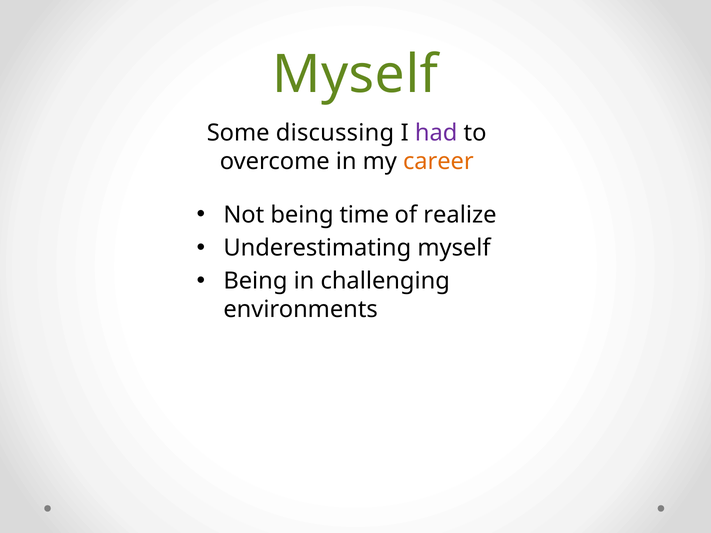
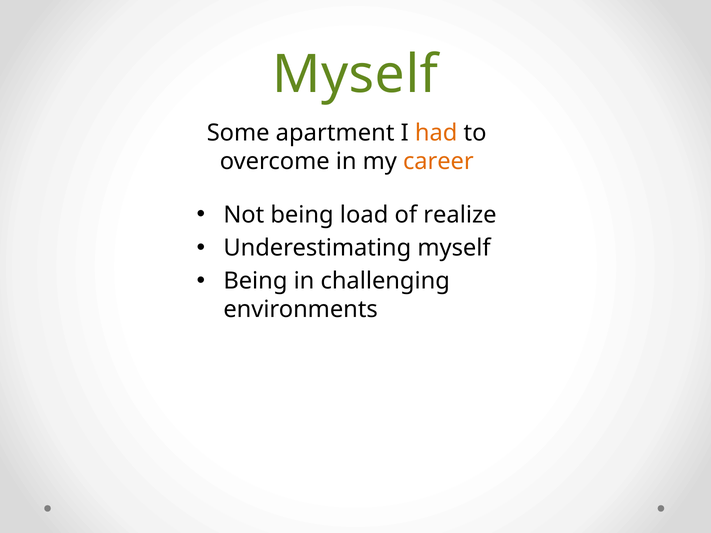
discussing: discussing -> apartment
had colour: purple -> orange
time: time -> load
